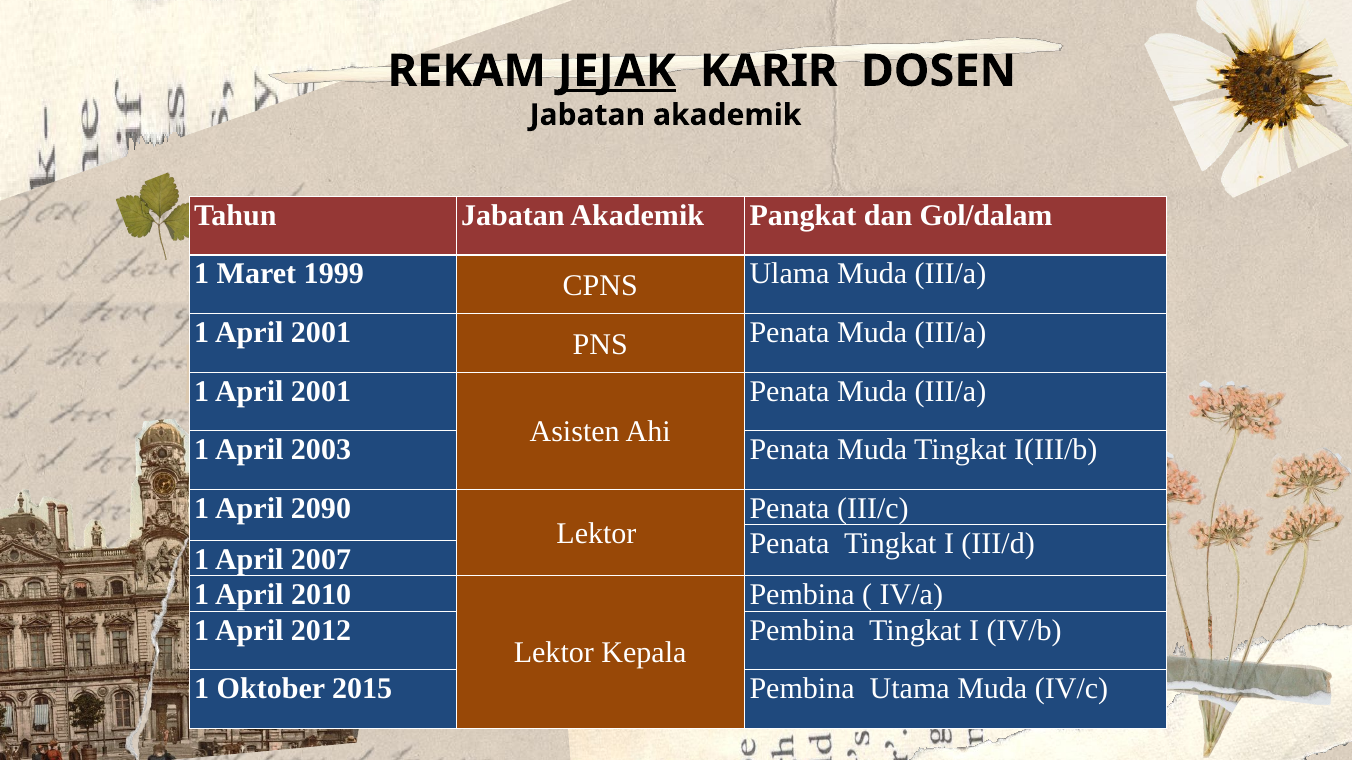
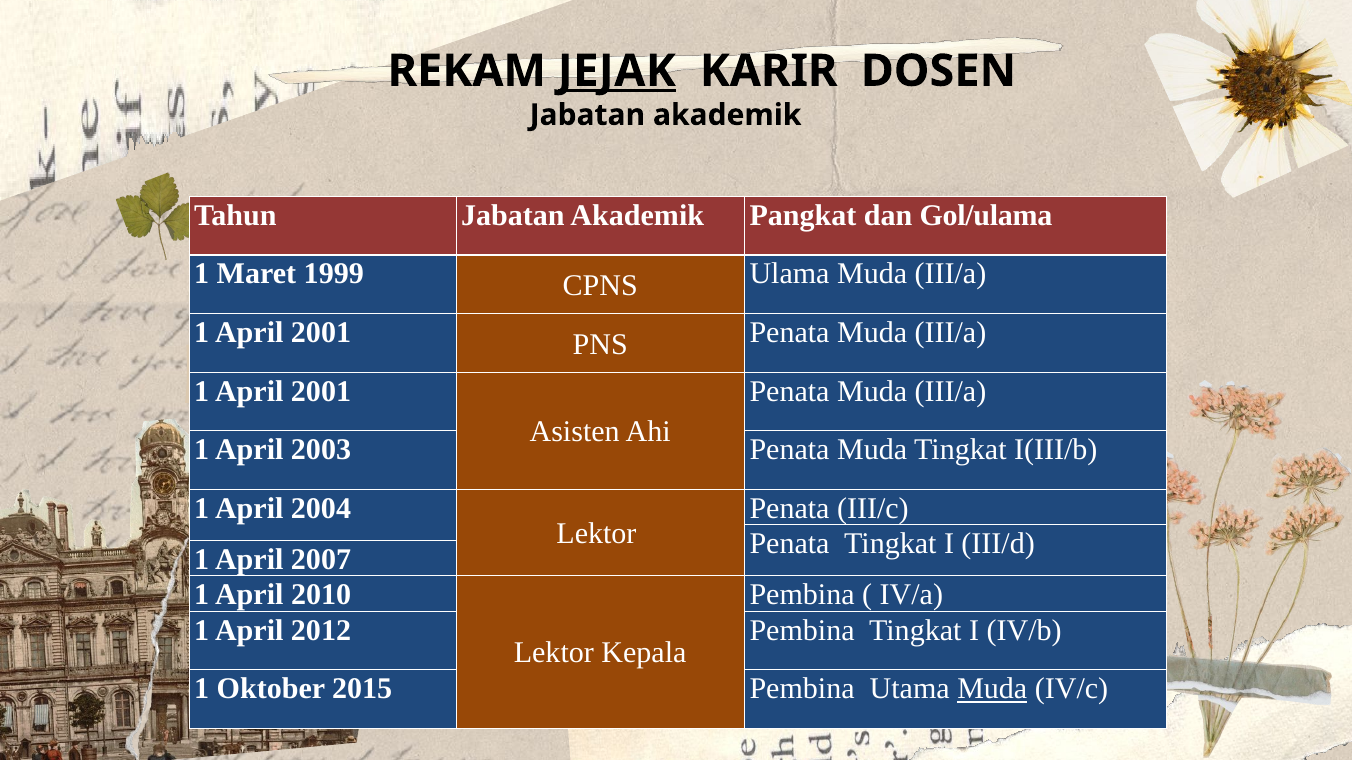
Gol/dalam: Gol/dalam -> Gol/ulama
2090: 2090 -> 2004
Muda at (992, 690) underline: none -> present
